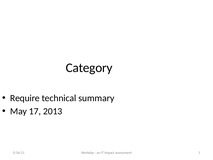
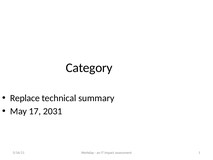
Require: Require -> Replace
2013: 2013 -> 2031
